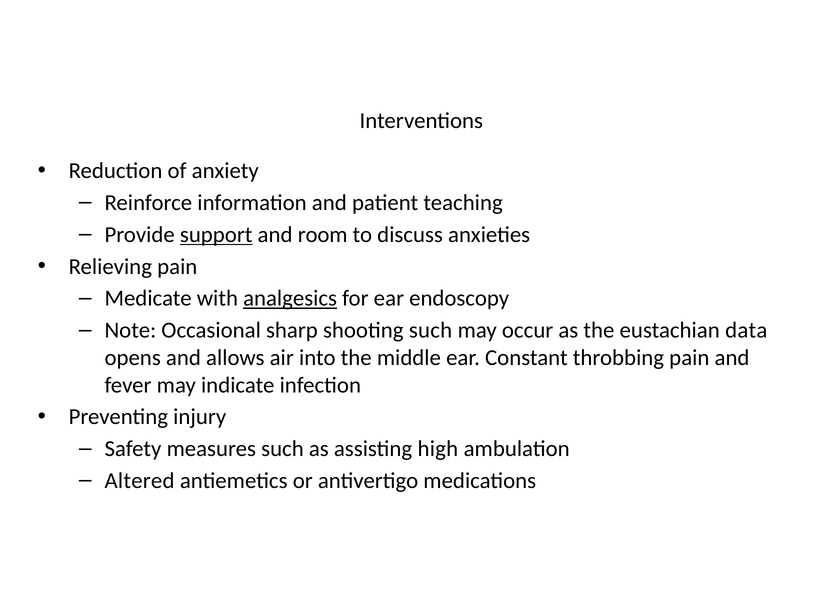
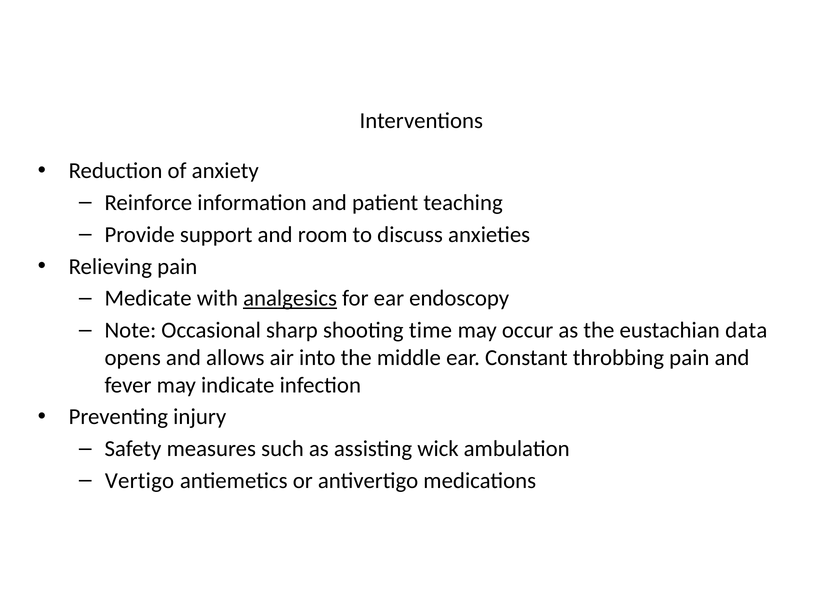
support underline: present -> none
shooting such: such -> time
high: high -> wick
Altered: Altered -> Vertigo
